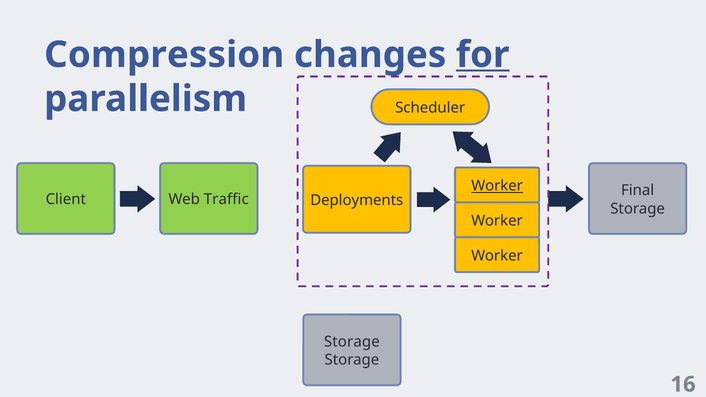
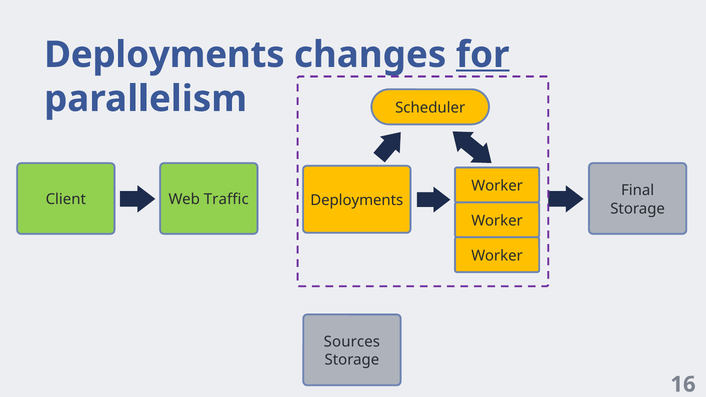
Compression at (164, 55): Compression -> Deployments
Worker at (497, 186) underline: present -> none
Storage at (352, 342): Storage -> Sources
